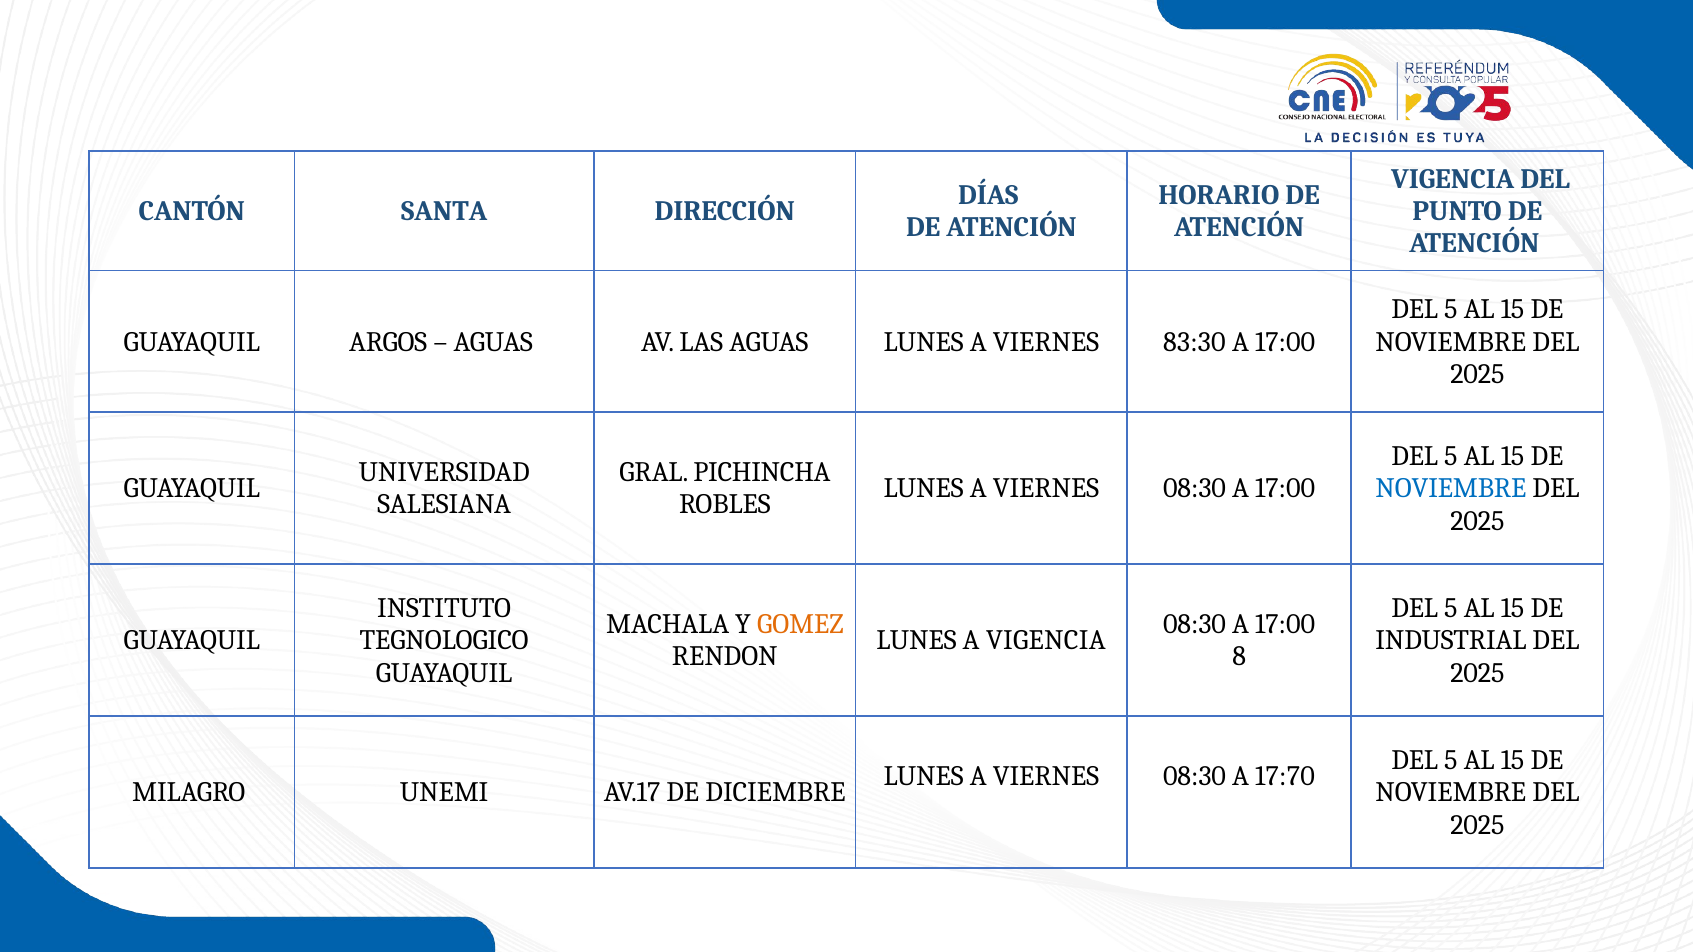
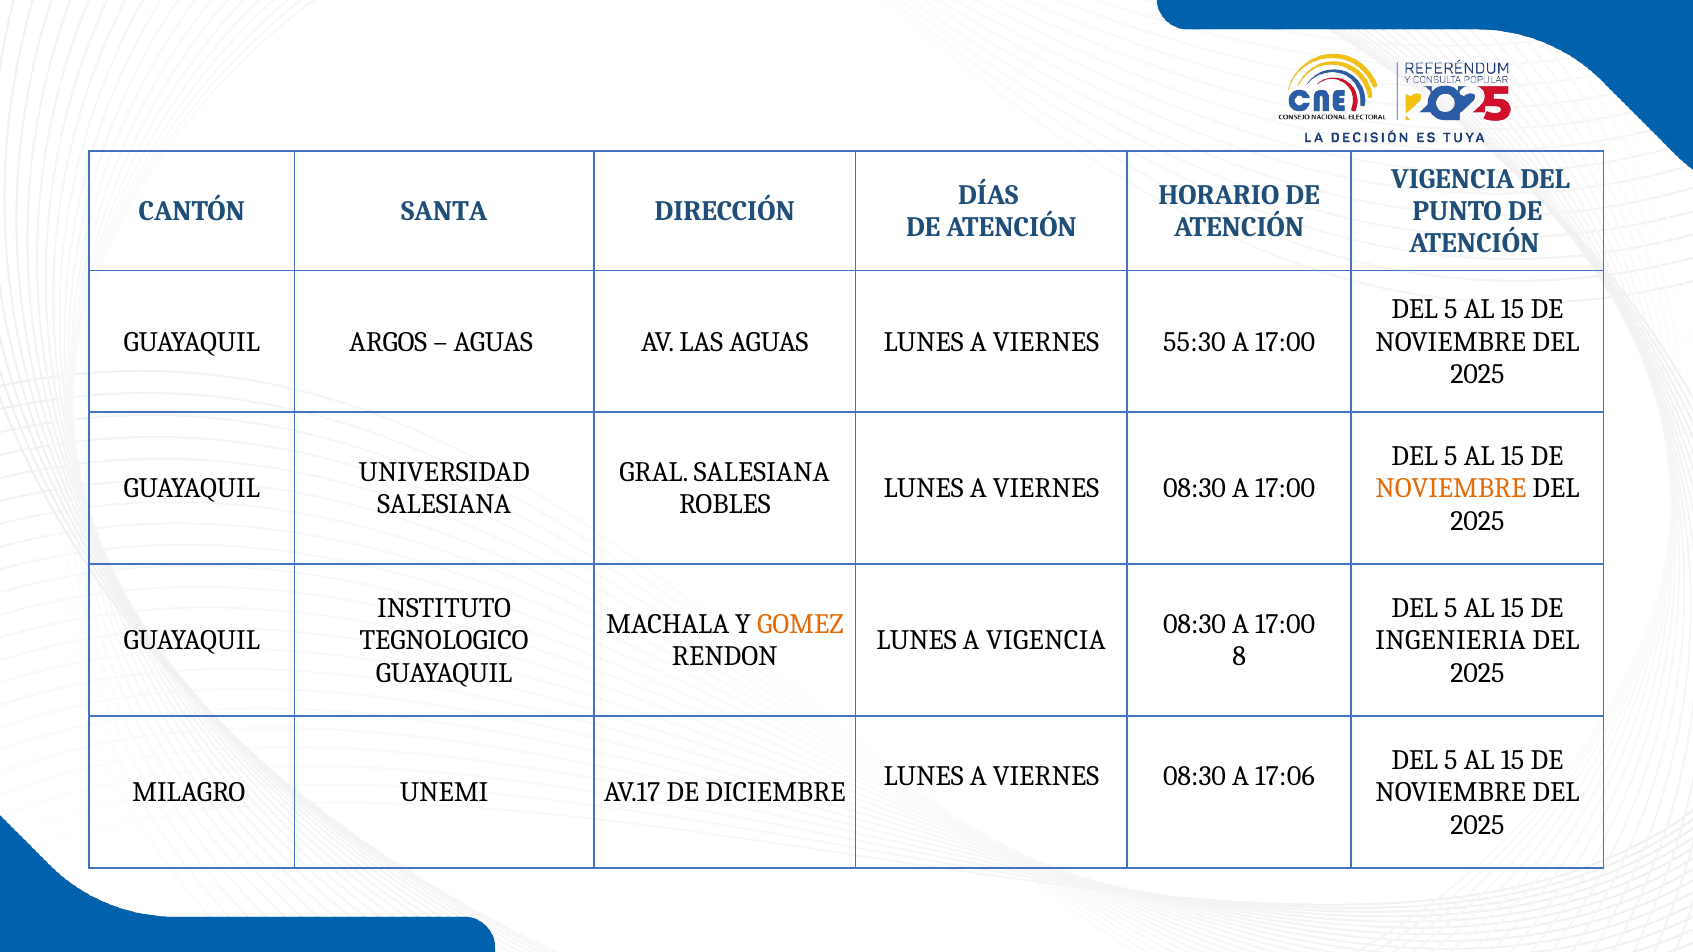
83:30: 83:30 -> 55:30
GRAL PICHINCHA: PICHINCHA -> SALESIANA
NOVIEMBRE at (1451, 489) colour: blue -> orange
INDUSTRIAL: INDUSTRIAL -> INGENIERIA
17:70: 17:70 -> 17:06
